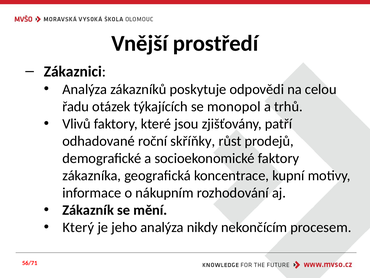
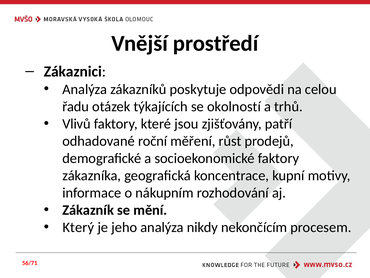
monopol: monopol -> okolností
skříňky: skříňky -> měření
